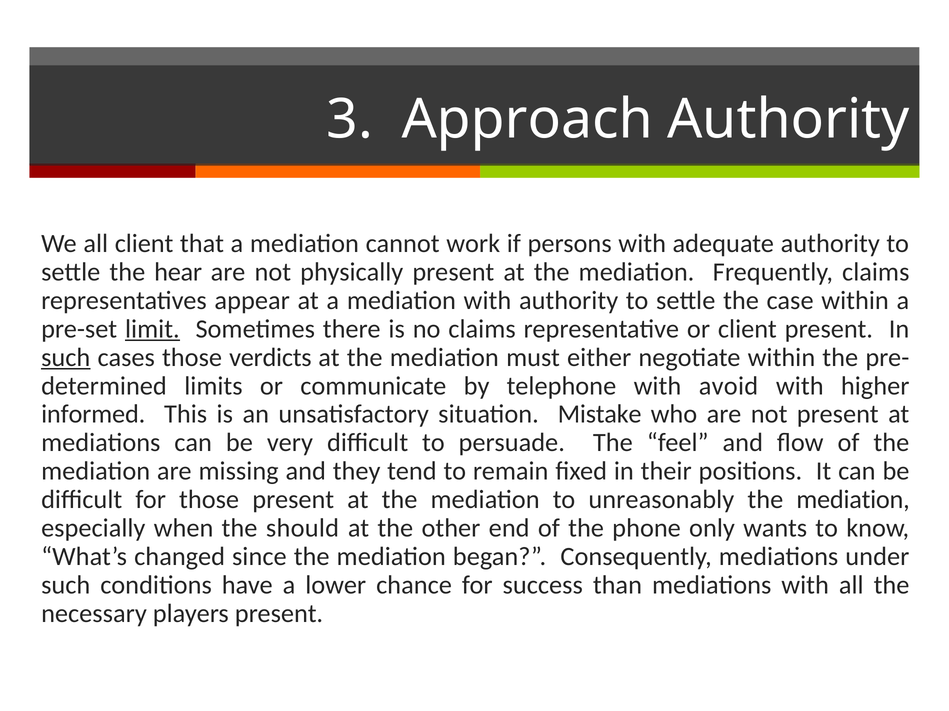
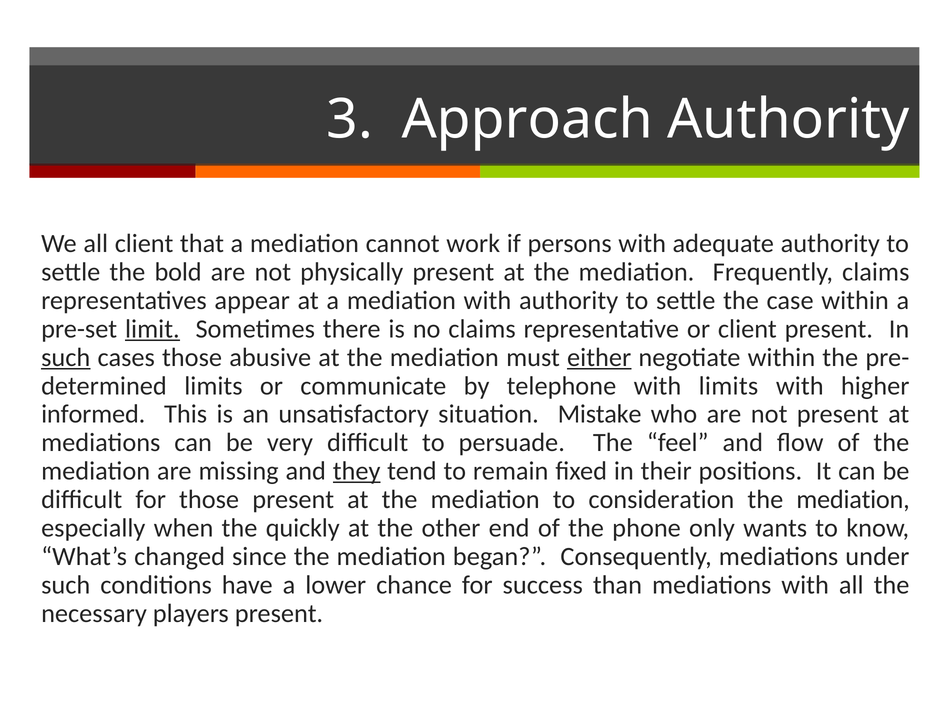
hear: hear -> bold
verdicts: verdicts -> abusive
either underline: none -> present
with avoid: avoid -> limits
they underline: none -> present
unreasonably: unreasonably -> consideration
should: should -> quickly
